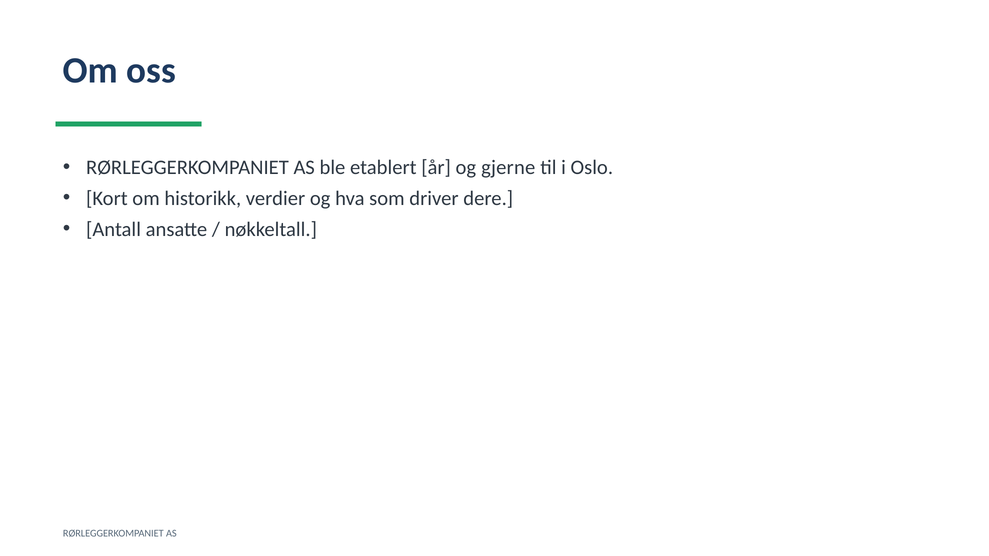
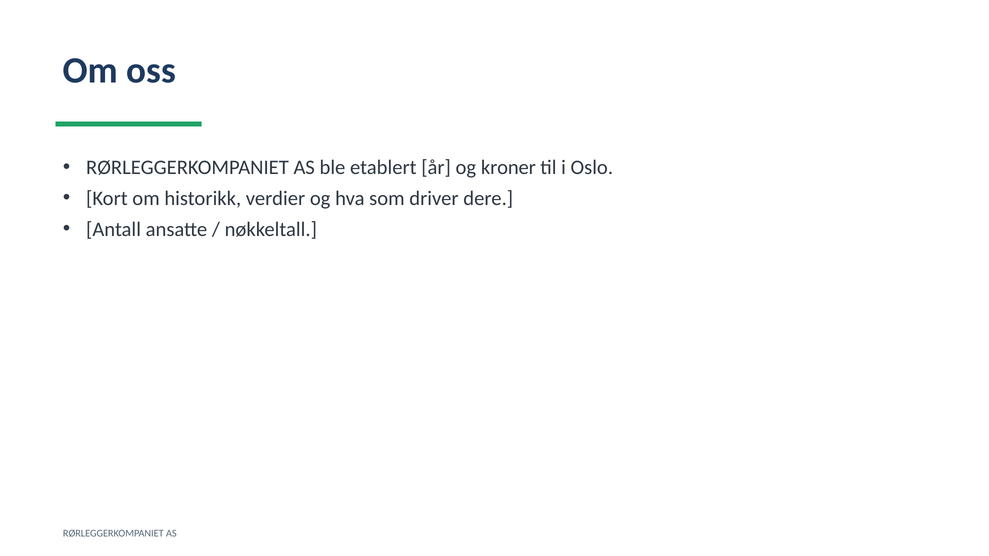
gjerne: gjerne -> kroner
